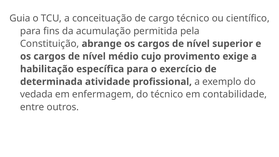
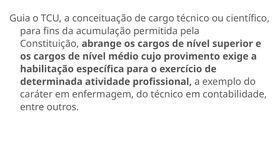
vedada: vedada -> caráter
